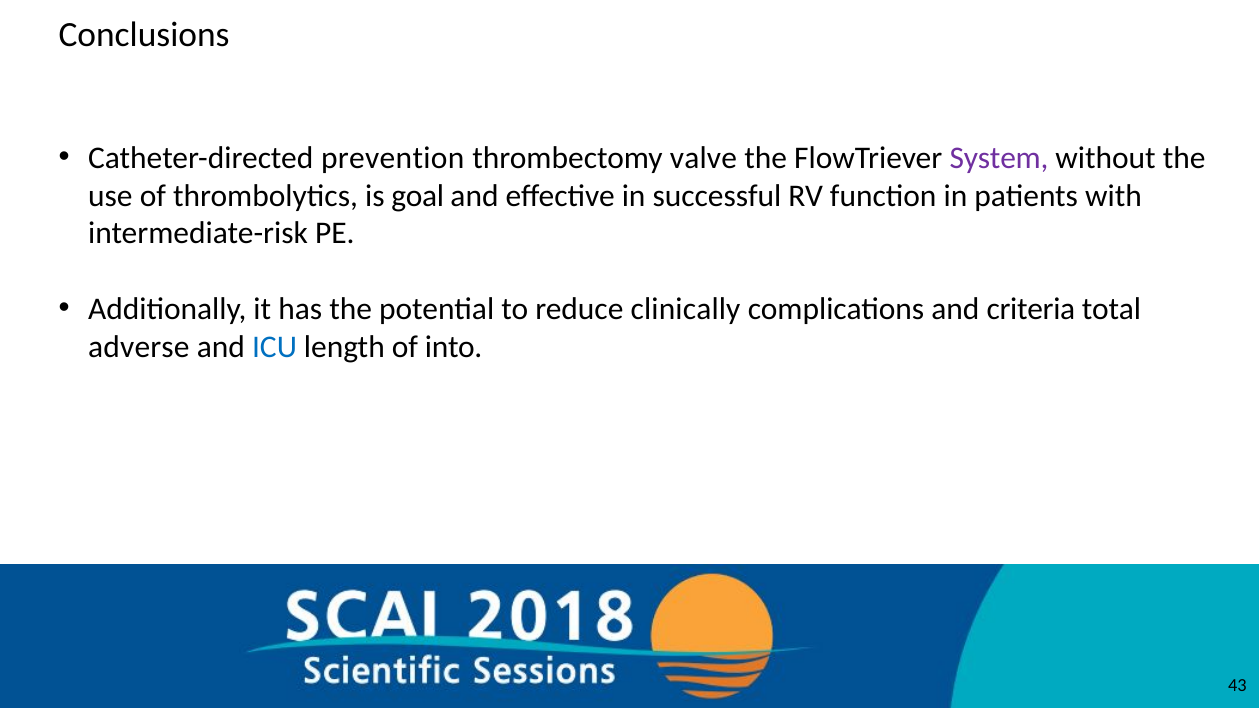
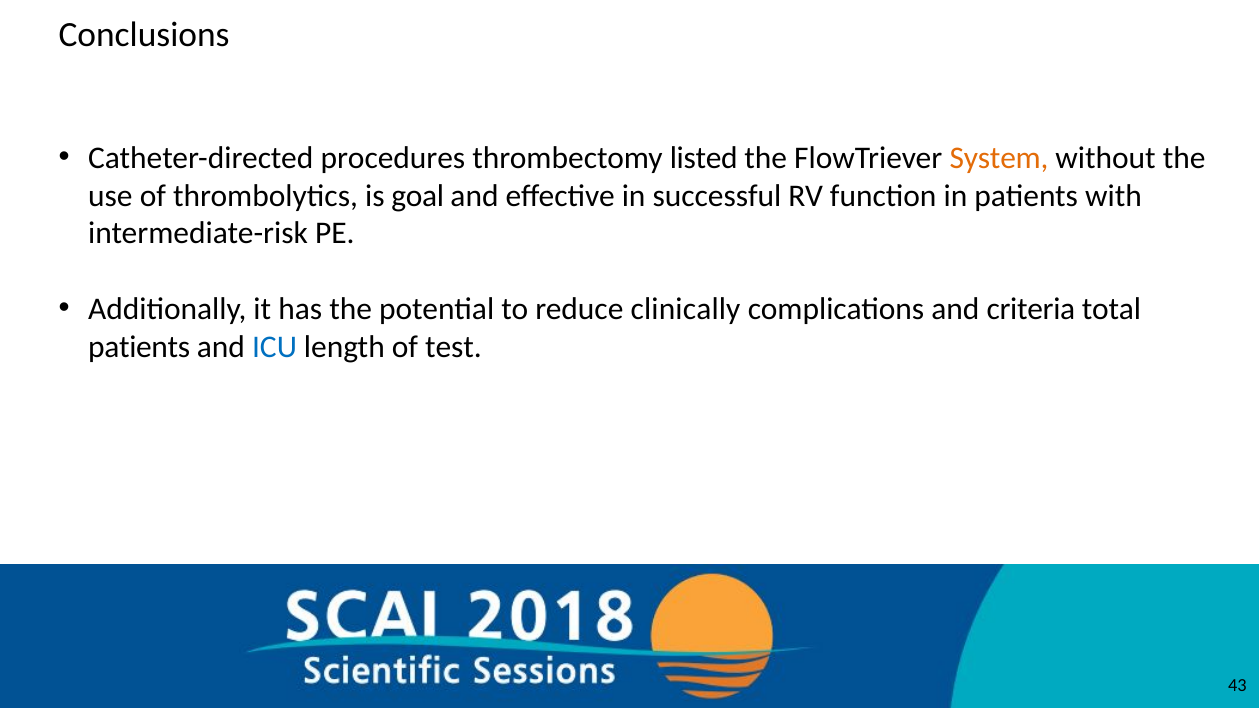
prevention: prevention -> procedures
valve: valve -> listed
System colour: purple -> orange
adverse at (139, 347): adverse -> patients
into: into -> test
